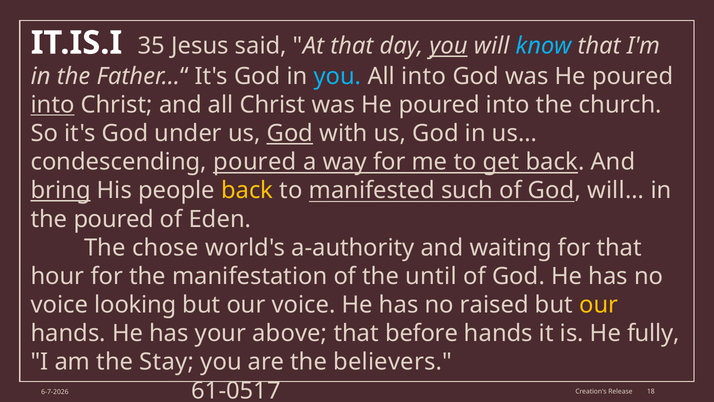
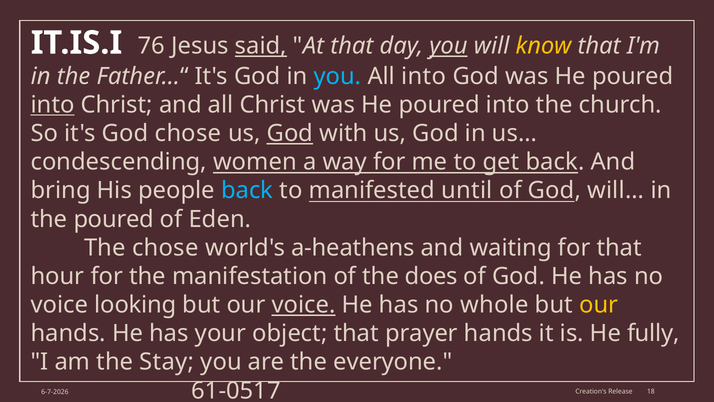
35: 35 -> 76
said underline: none -> present
know colour: light blue -> yellow
God under: under -> chose
condescending poured: poured -> women
bring underline: present -> none
back at (247, 190) colour: yellow -> light blue
such: such -> until
a-authority: a-authority -> a-heathens
until: until -> does
voice at (304, 305) underline: none -> present
raised: raised -> whole
above: above -> object
before: before -> prayer
believers: believers -> everyone
